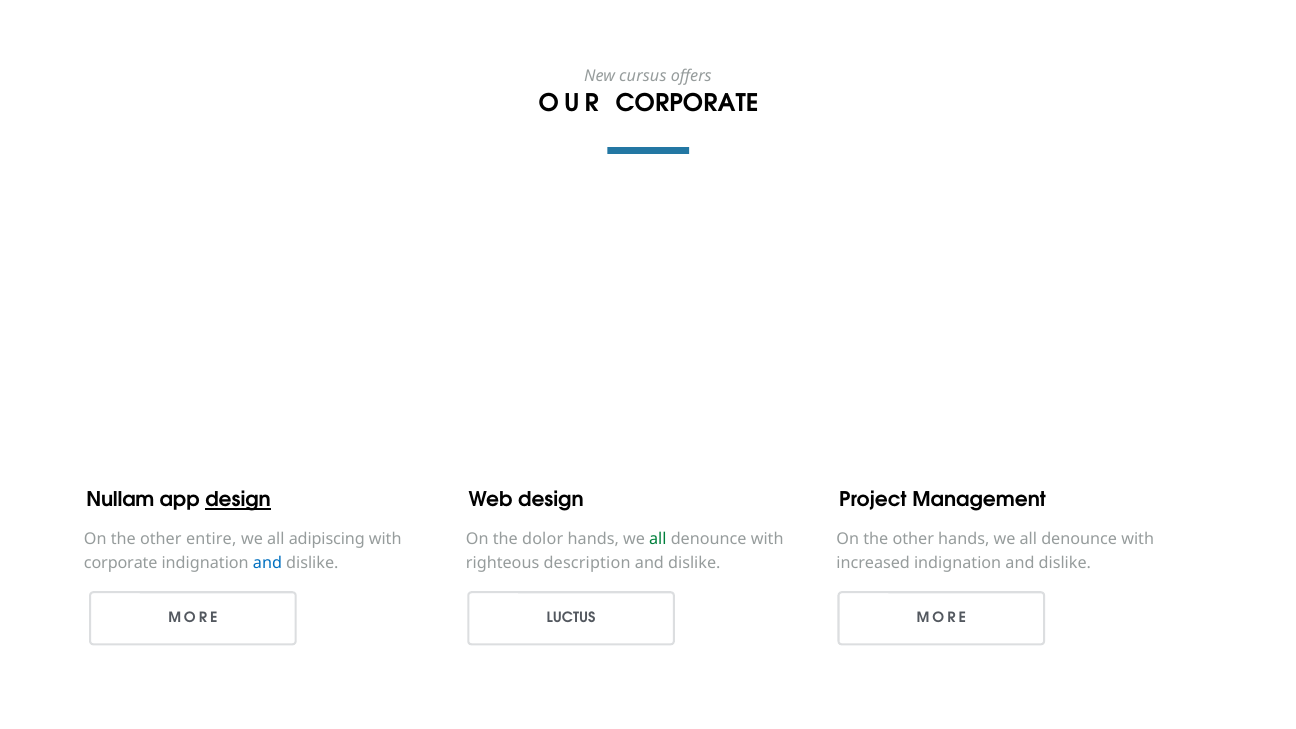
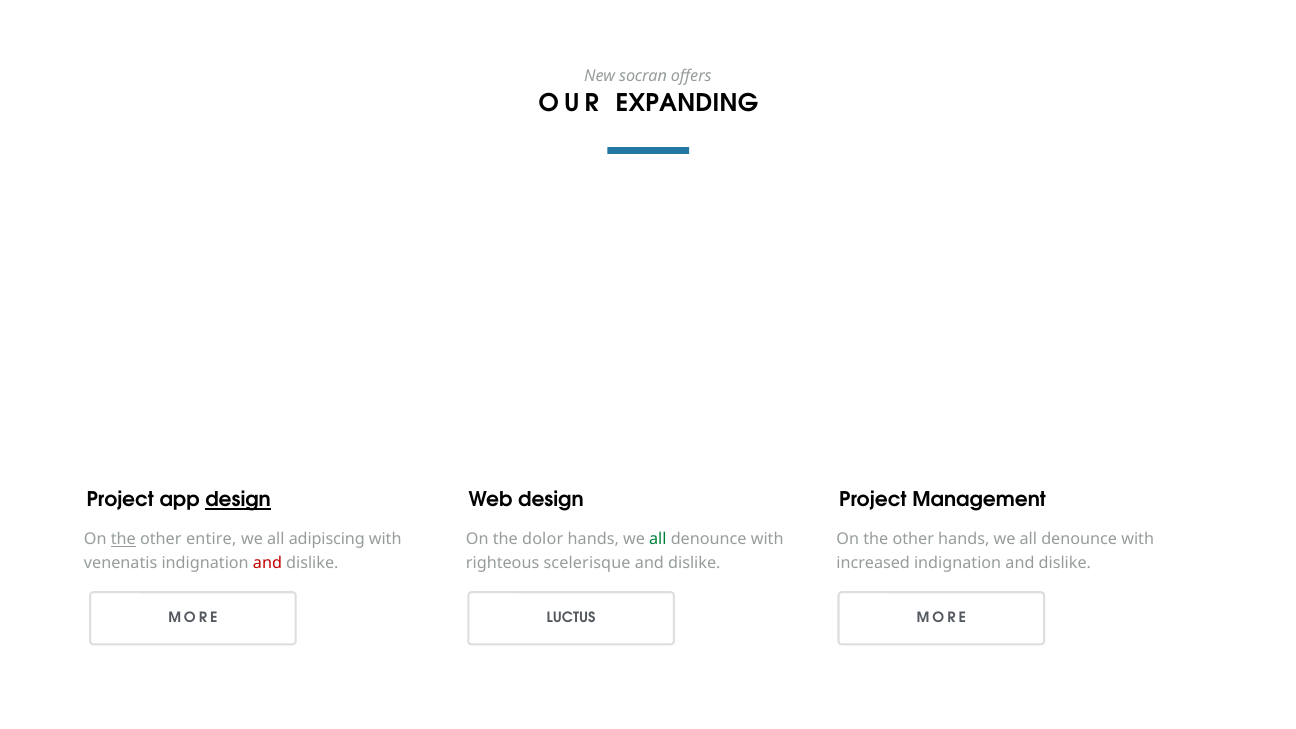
cursus: cursus -> socran
OUR CORPORATE: CORPORATE -> EXPANDING
Nullam at (120, 500): Nullam -> Project
the at (123, 539) underline: none -> present
corporate at (121, 563): corporate -> venenatis
and at (267, 563) colour: blue -> red
description: description -> scelerisque
